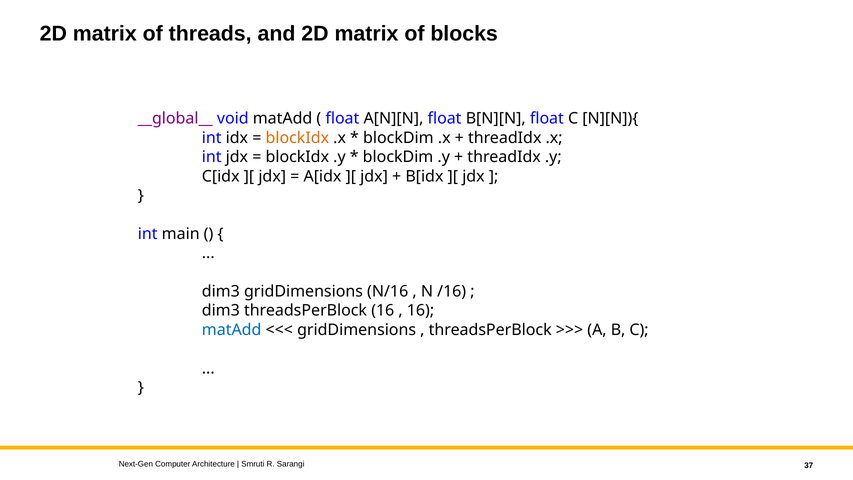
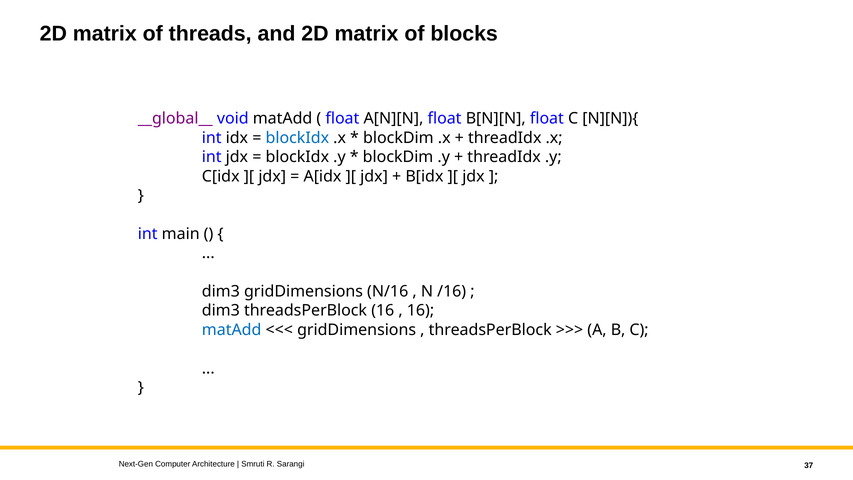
blockIdx at (297, 138) colour: orange -> blue
